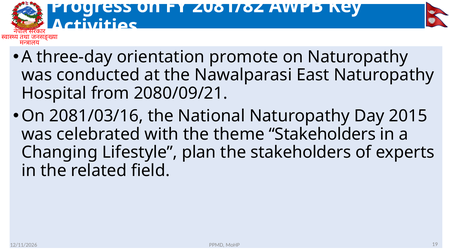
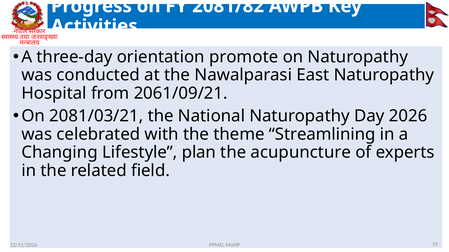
2080/09/21: 2080/09/21 -> 2061/09/21
2081/03/16: 2081/03/16 -> 2081/03/21
2015: 2015 -> 2026
theme Stakeholders: Stakeholders -> Streamlining
the stakeholders: stakeholders -> acupuncture
